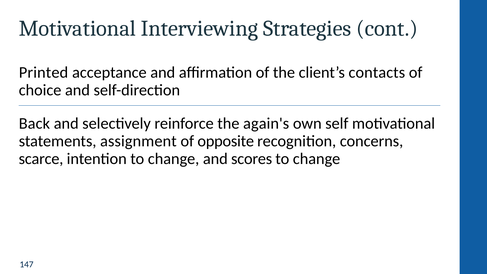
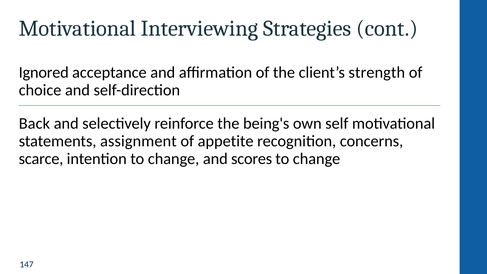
Printed: Printed -> Ignored
contacts: contacts -> strength
again's: again's -> being's
opposite: opposite -> appetite
